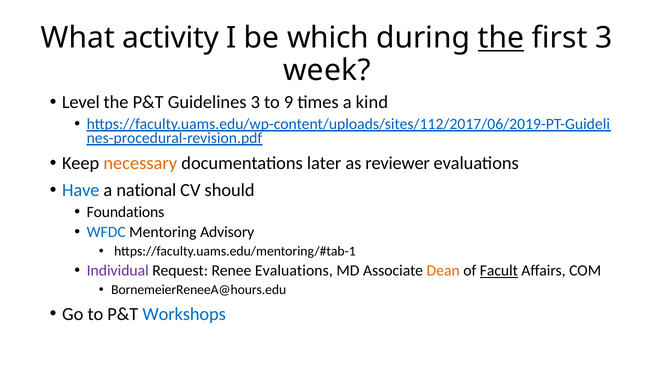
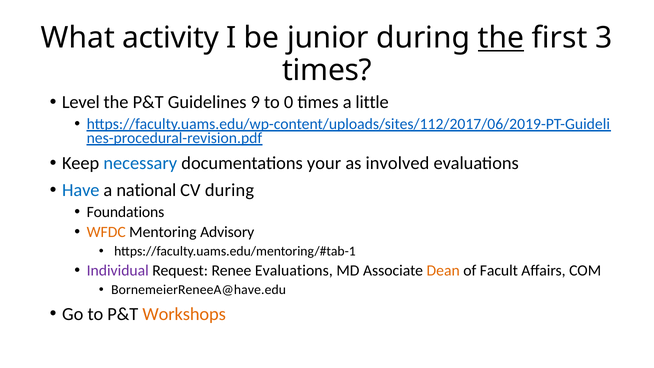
which: which -> junior
week at (327, 70): week -> times
Guidelines 3: 3 -> 9
9: 9 -> 0
kind: kind -> little
necessary colour: orange -> blue
later: later -> your
reviewer: reviewer -> involved
CV should: should -> during
WFDC colour: blue -> orange
Facult underline: present -> none
BornemeierReneeA@hours.edu: BornemeierReneeA@hours.edu -> BornemeierReneeA@have.edu
Workshops colour: blue -> orange
